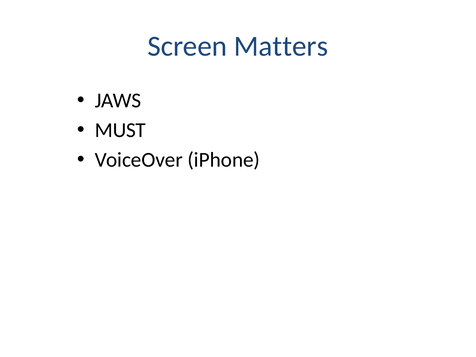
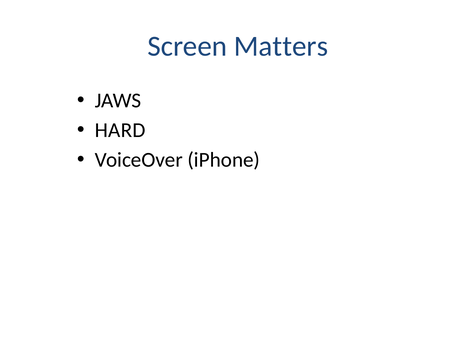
MUST: MUST -> HARD
